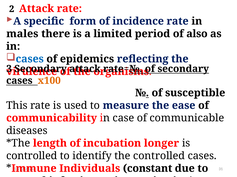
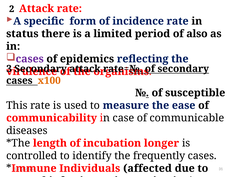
males: males -> status
cases at (30, 59) colour: blue -> purple
the controlled: controlled -> frequently
constant: constant -> affected
